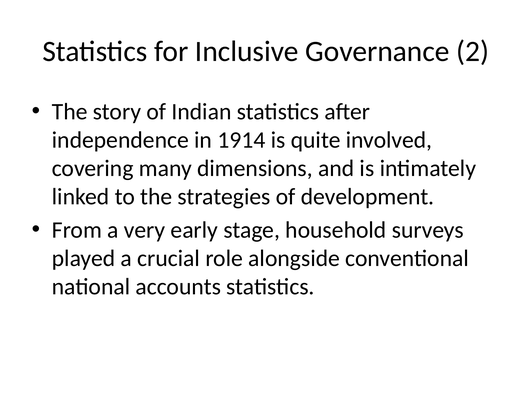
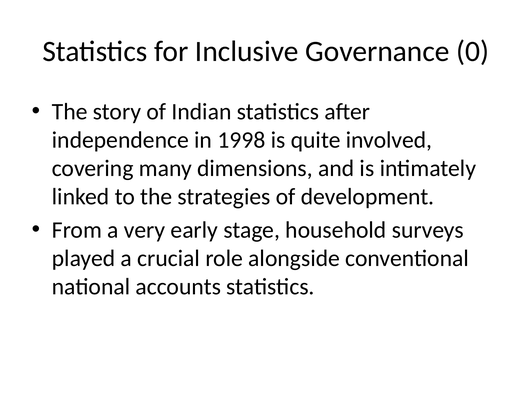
2: 2 -> 0
1914: 1914 -> 1998
